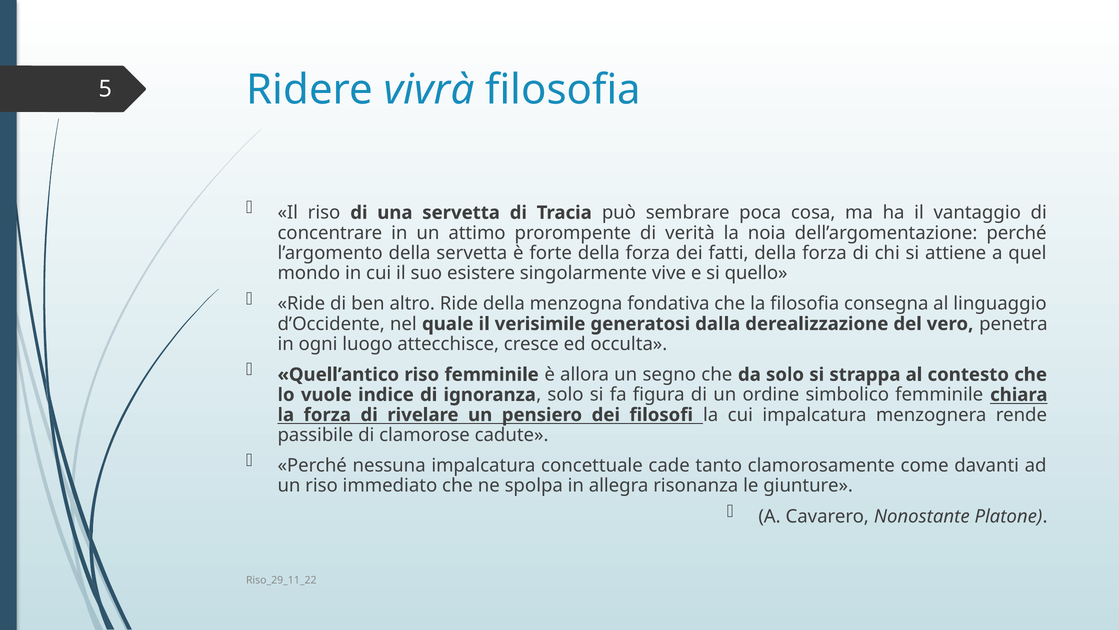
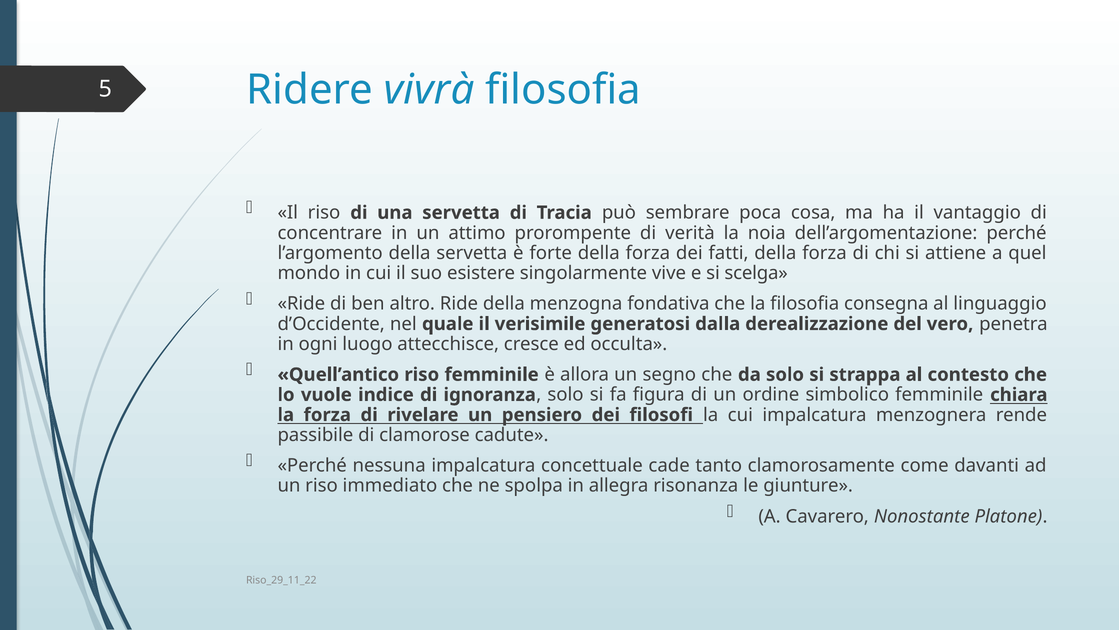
quello: quello -> scelga
